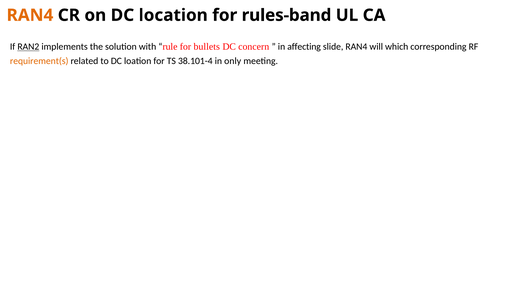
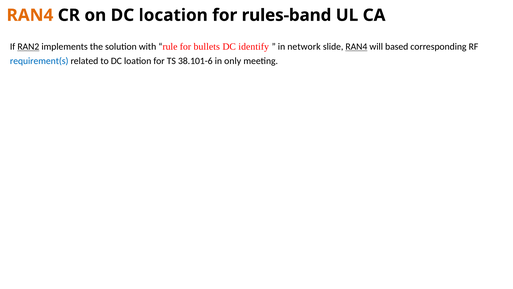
concern: concern -> identify
affecting: affecting -> network
RAN4 at (356, 47) underline: none -> present
which: which -> based
requirement(s colour: orange -> blue
38.101-4: 38.101-4 -> 38.101-6
